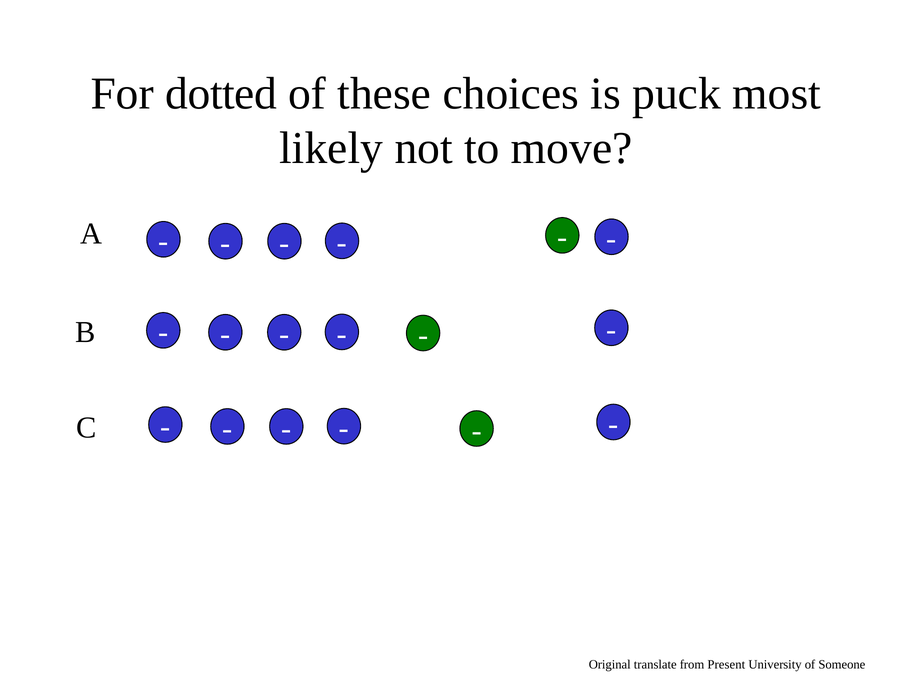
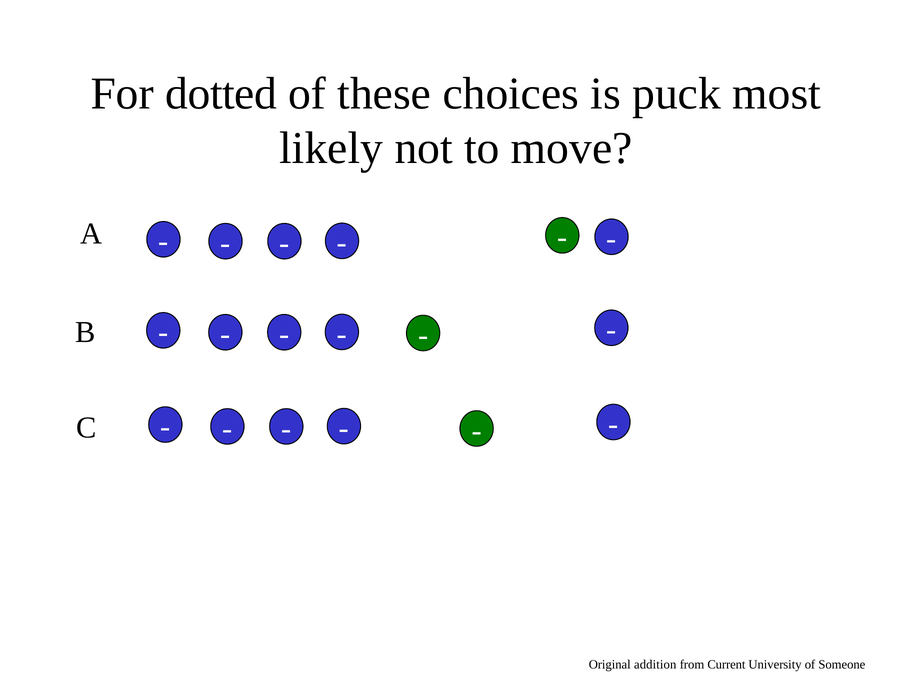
translate: translate -> addition
Present: Present -> Current
